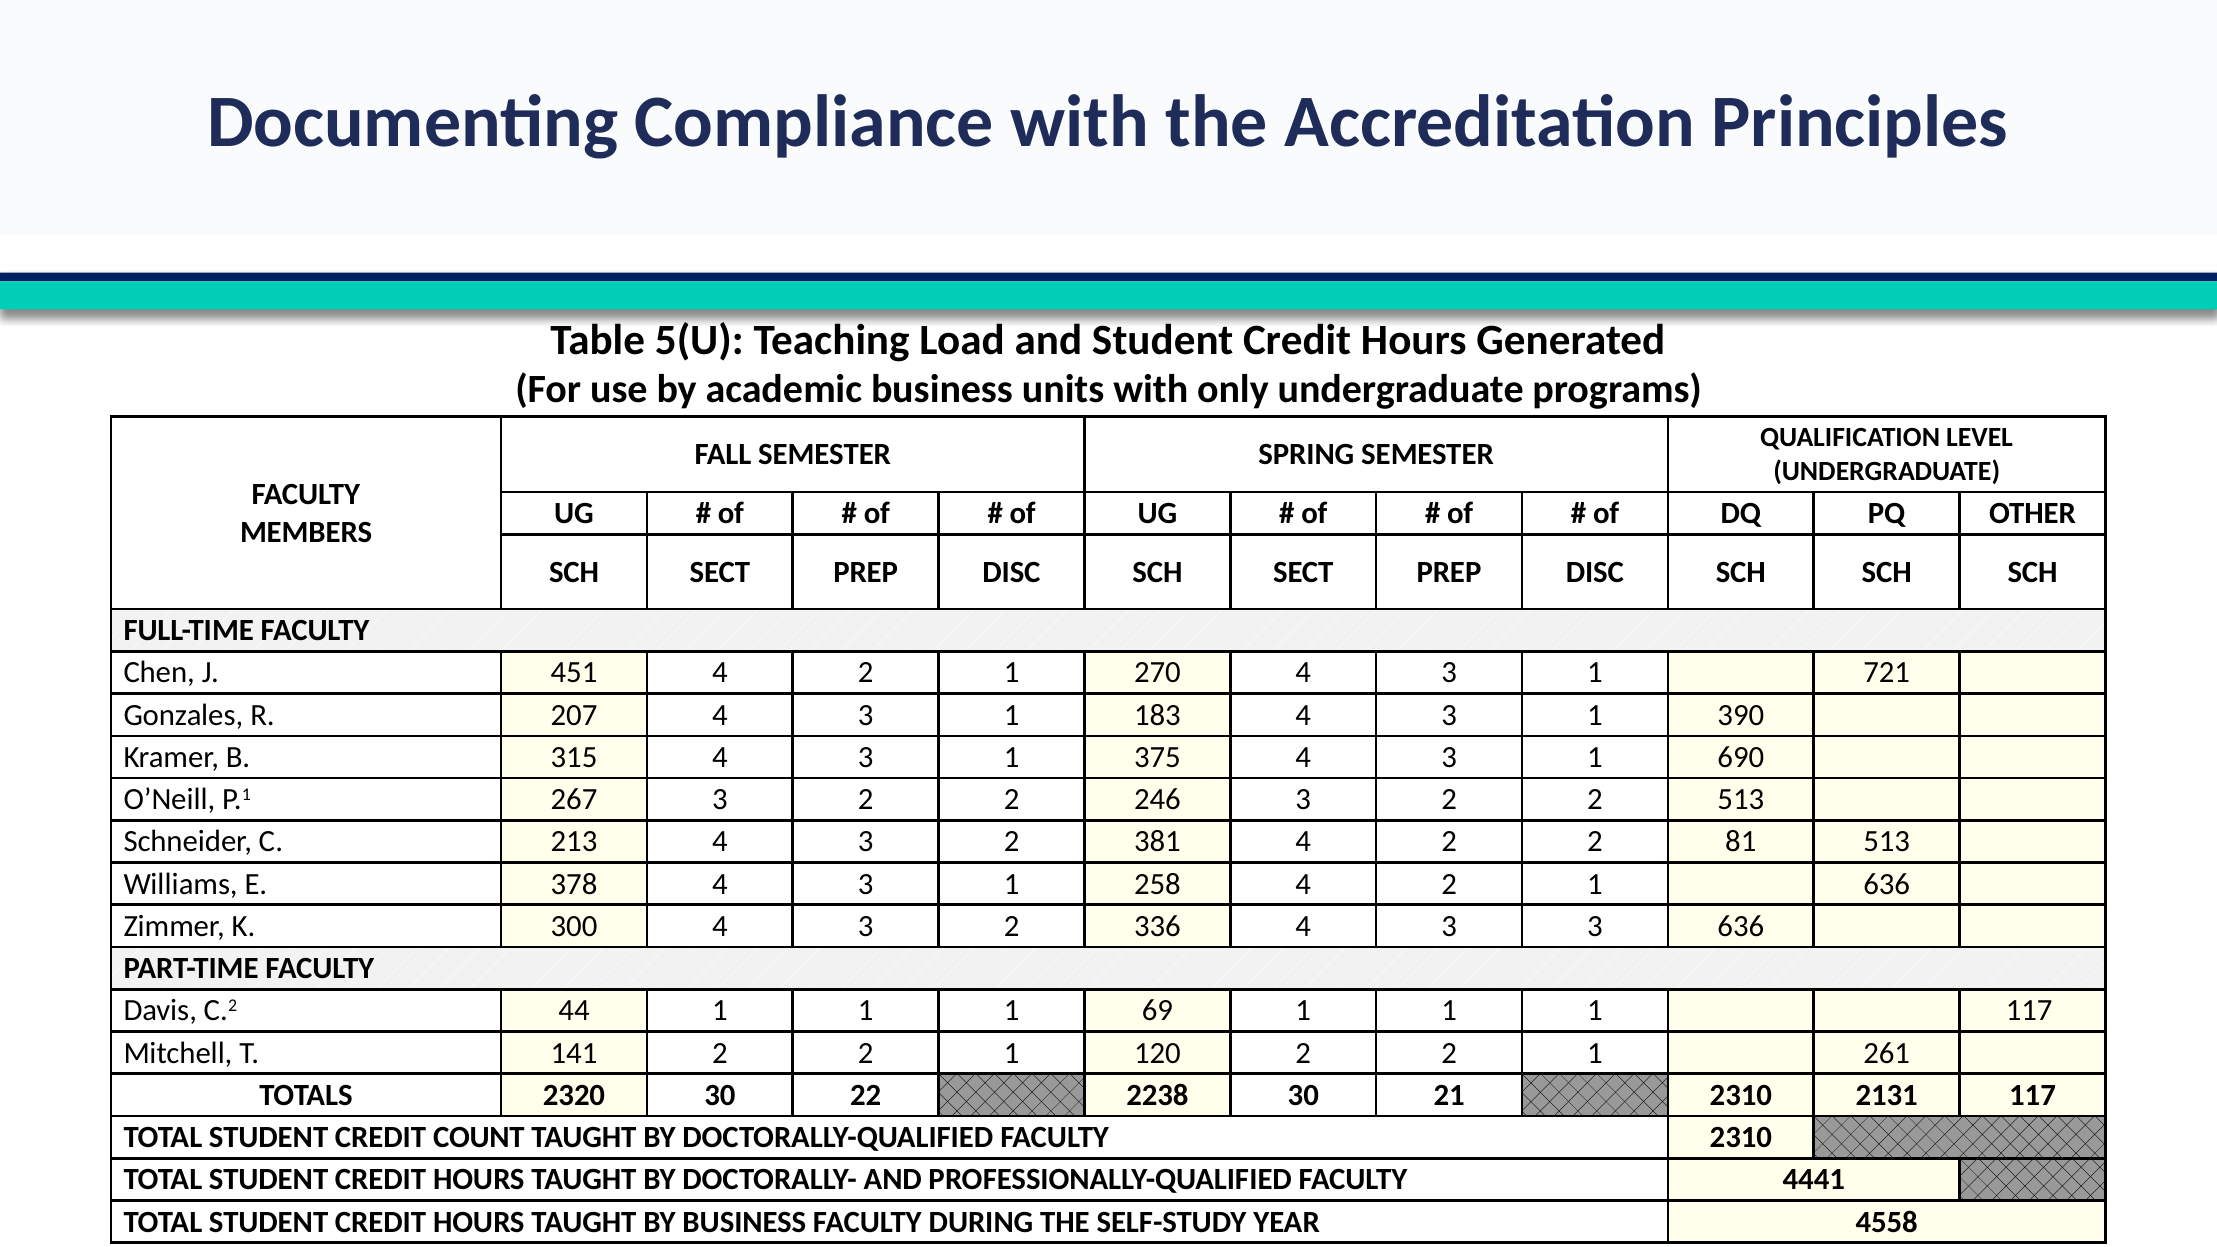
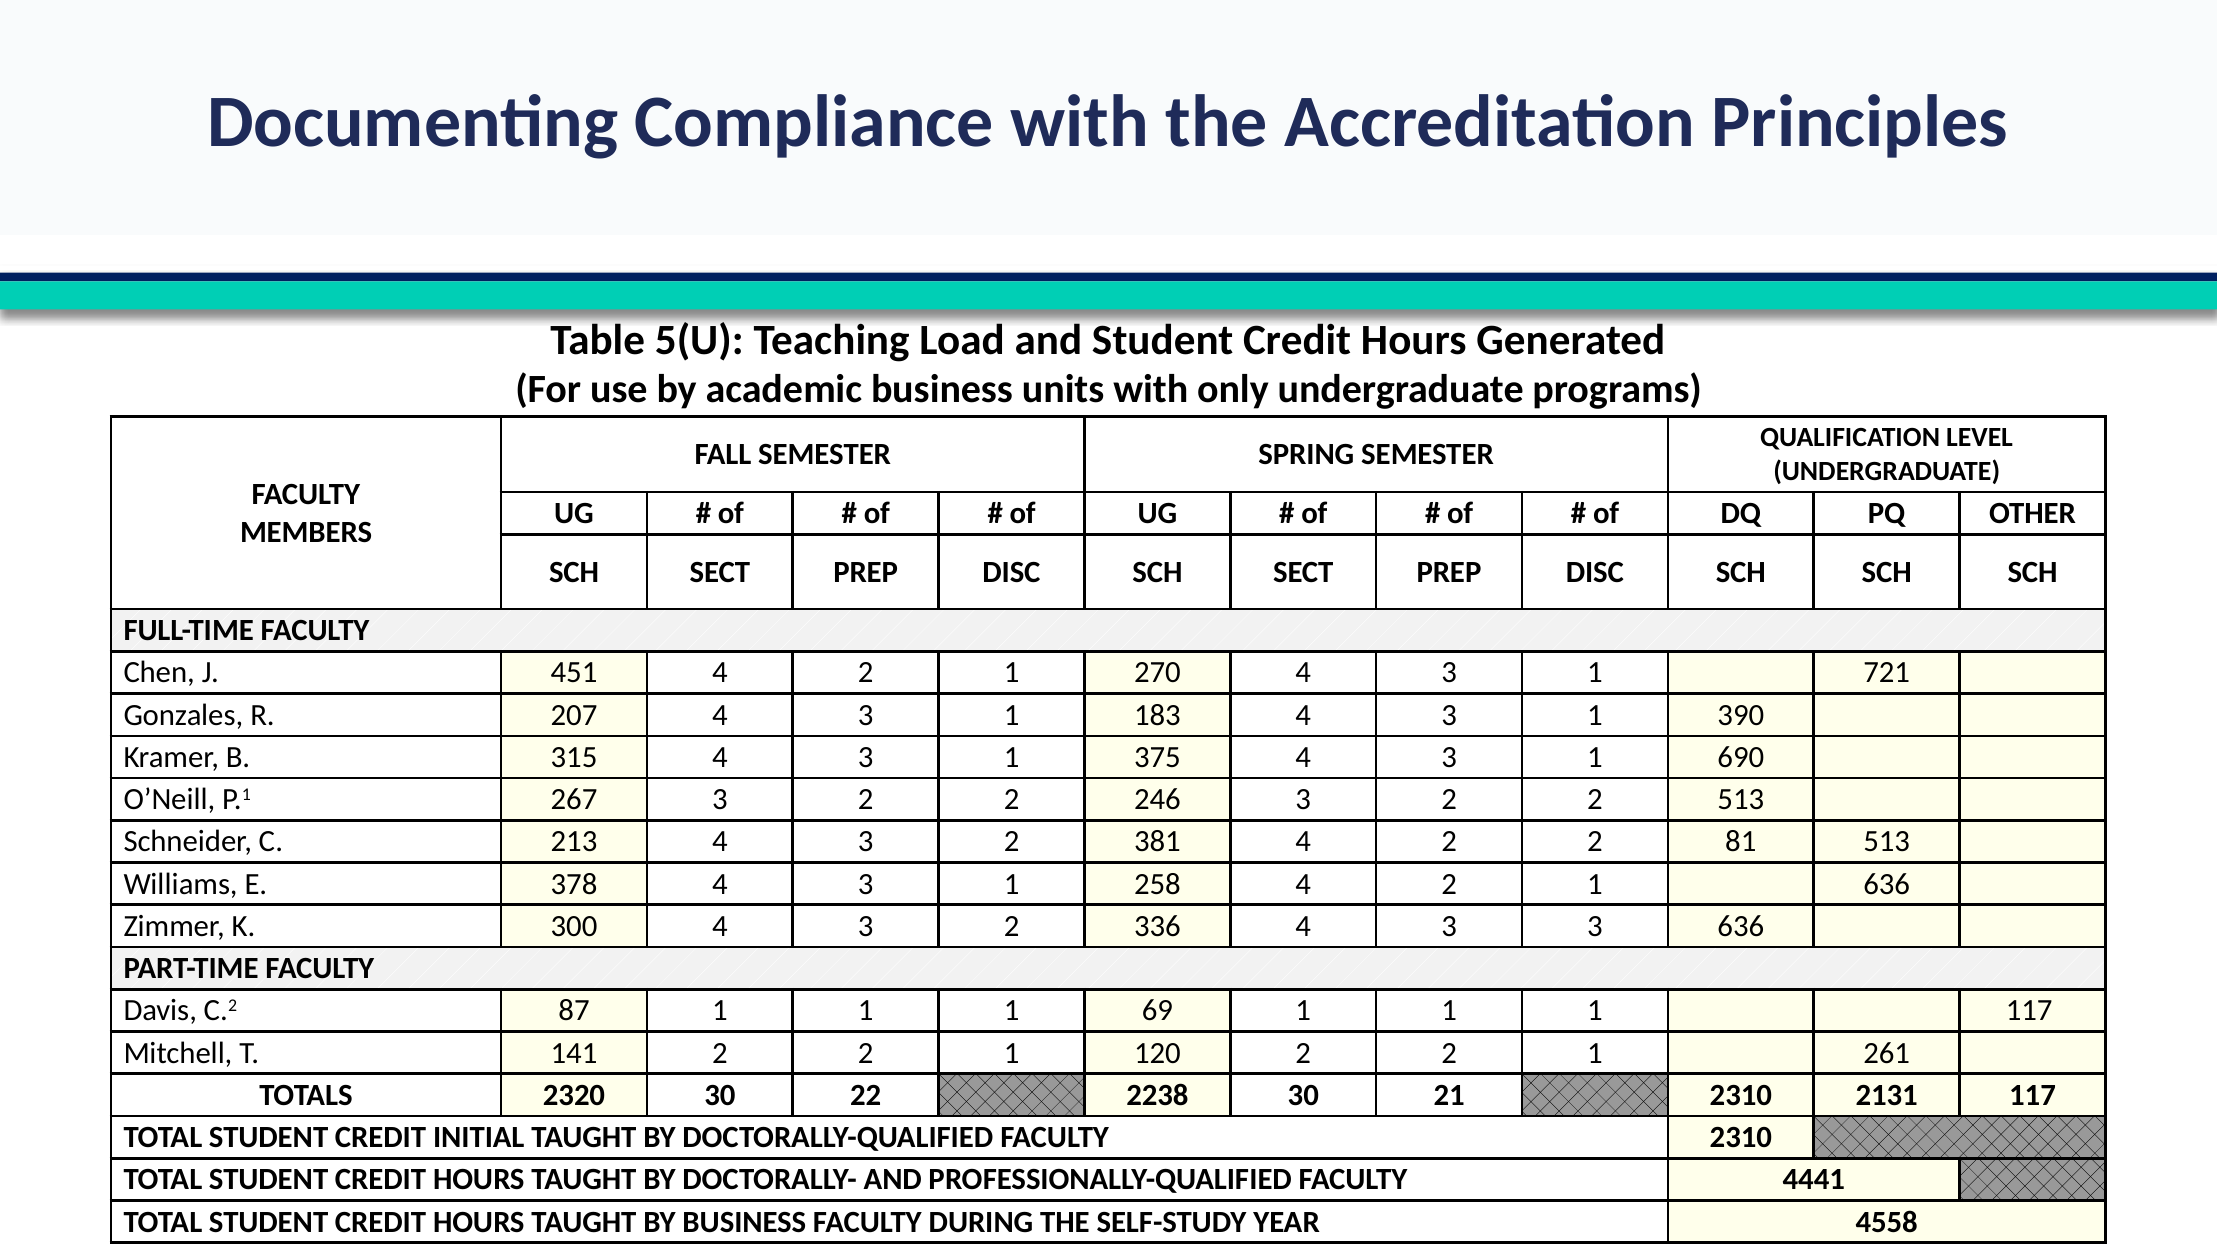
44: 44 -> 87
COUNT: COUNT -> INITIAL
